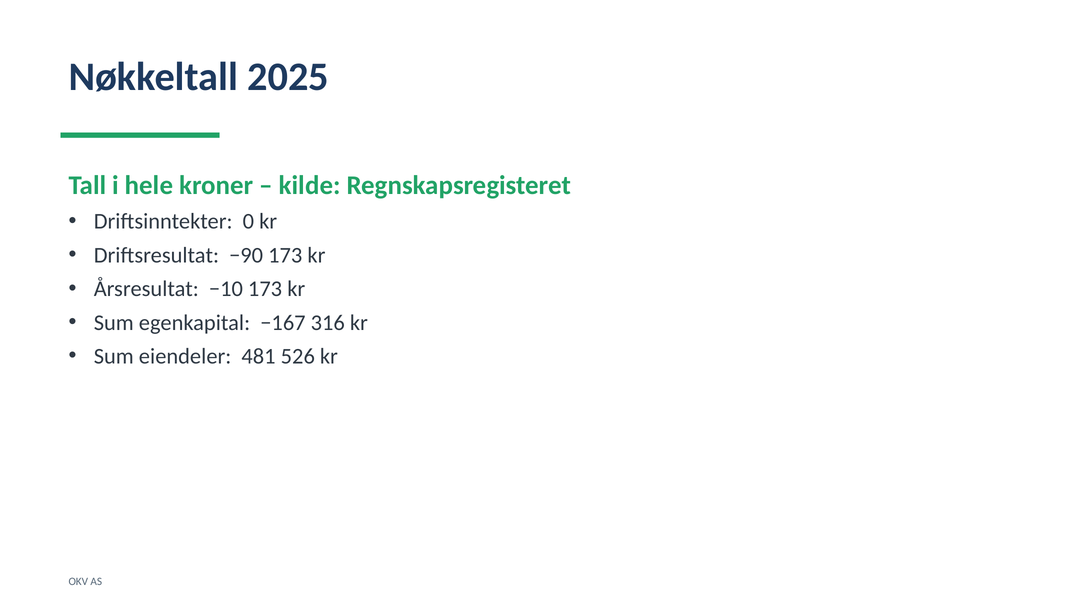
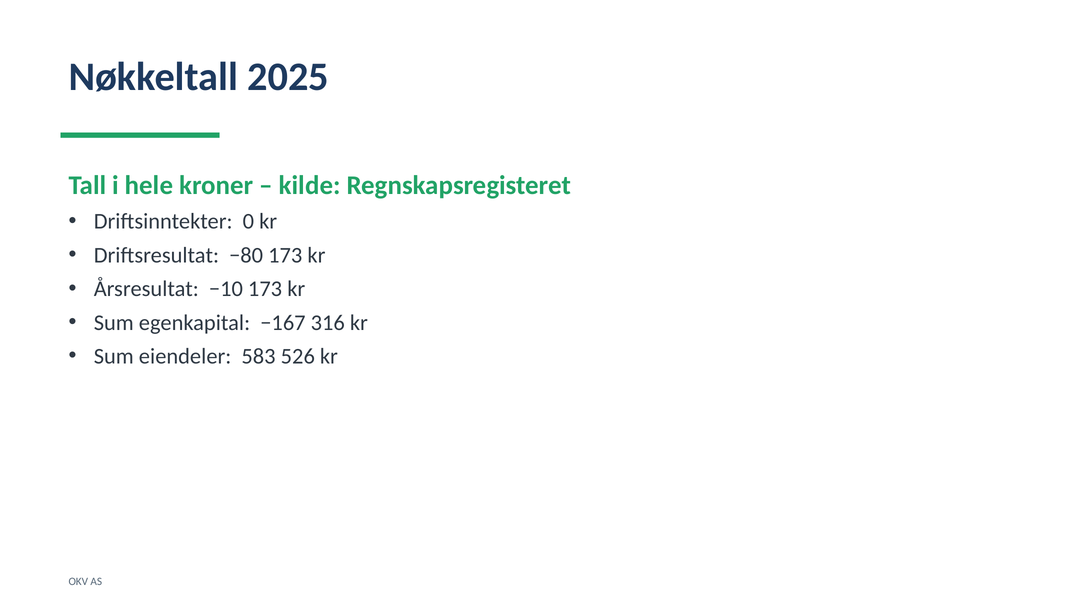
−90: −90 -> −80
481: 481 -> 583
